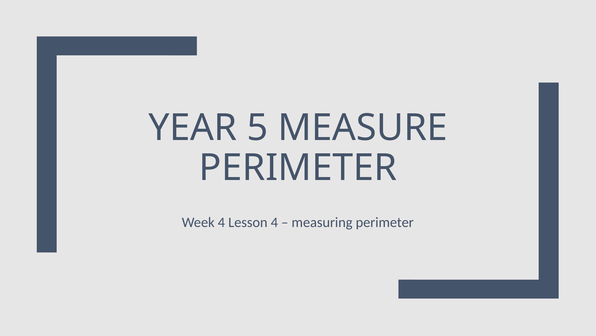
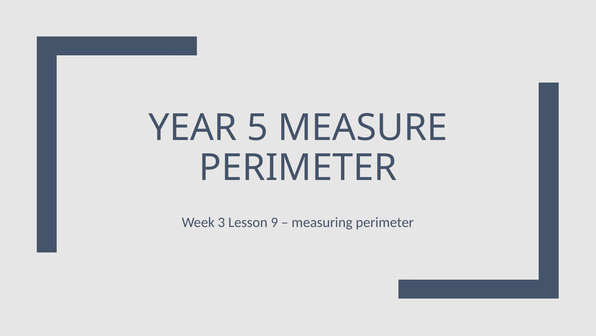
Week 4: 4 -> 3
Lesson 4: 4 -> 9
